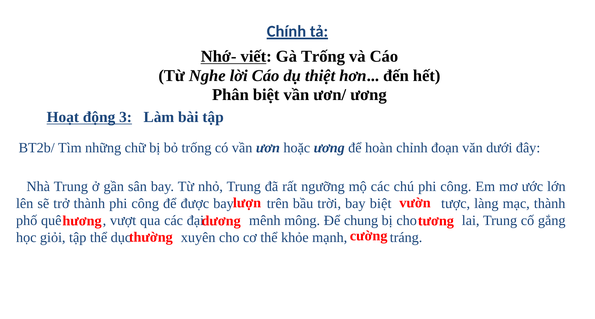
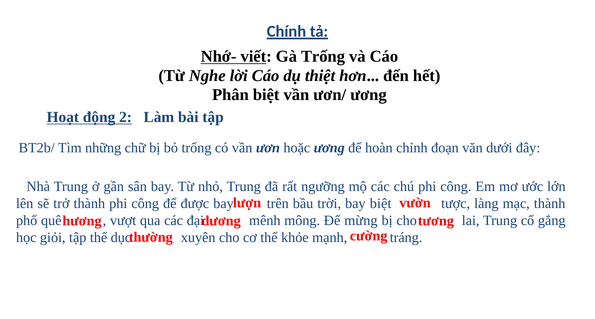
3: 3 -> 2
chung: chung -> mừng
